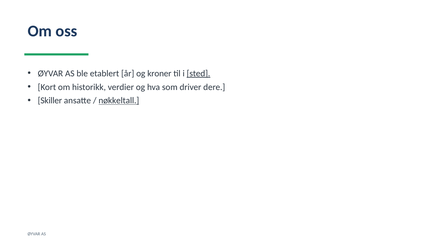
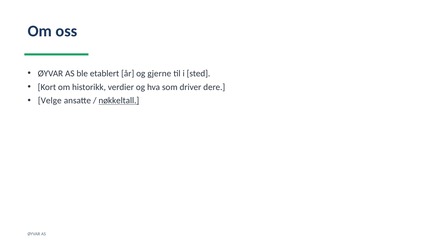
kroner: kroner -> gjerne
sted underline: present -> none
Skiller: Skiller -> Velge
